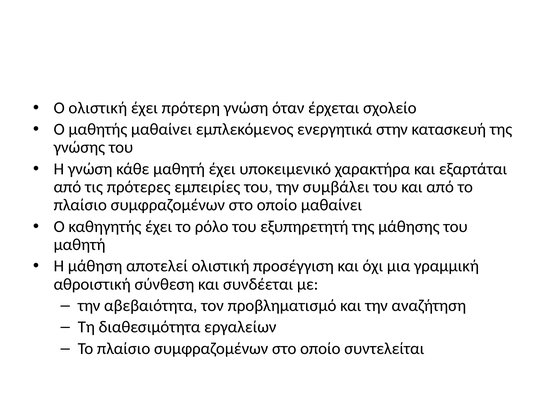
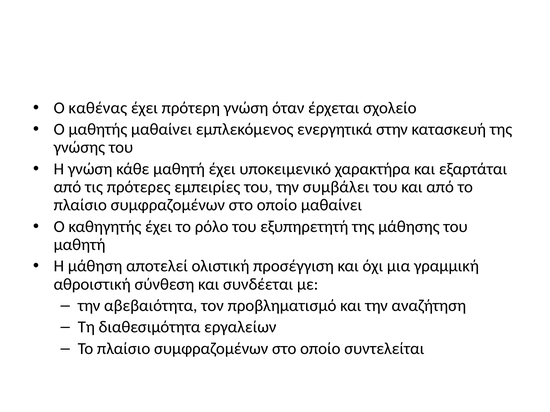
Ο ολιστική: ολιστική -> καθένας
